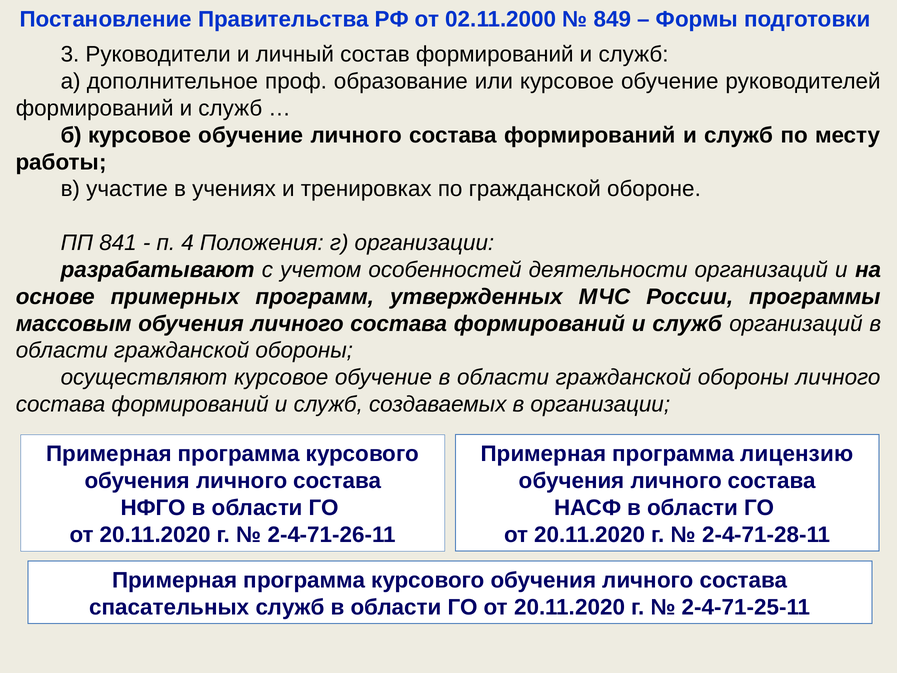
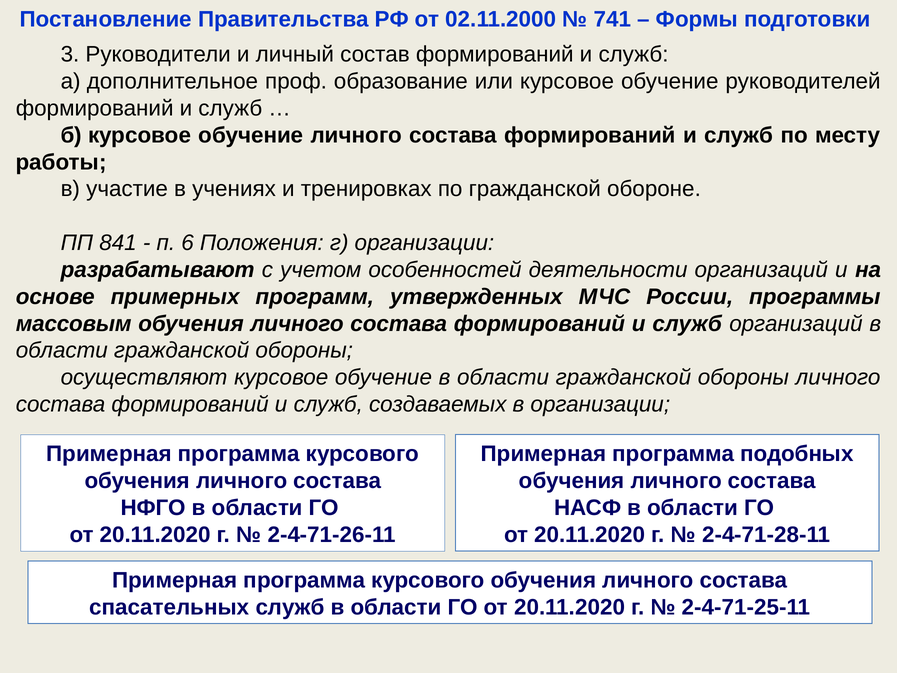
849: 849 -> 741
4: 4 -> 6
лицензию: лицензию -> подобных
